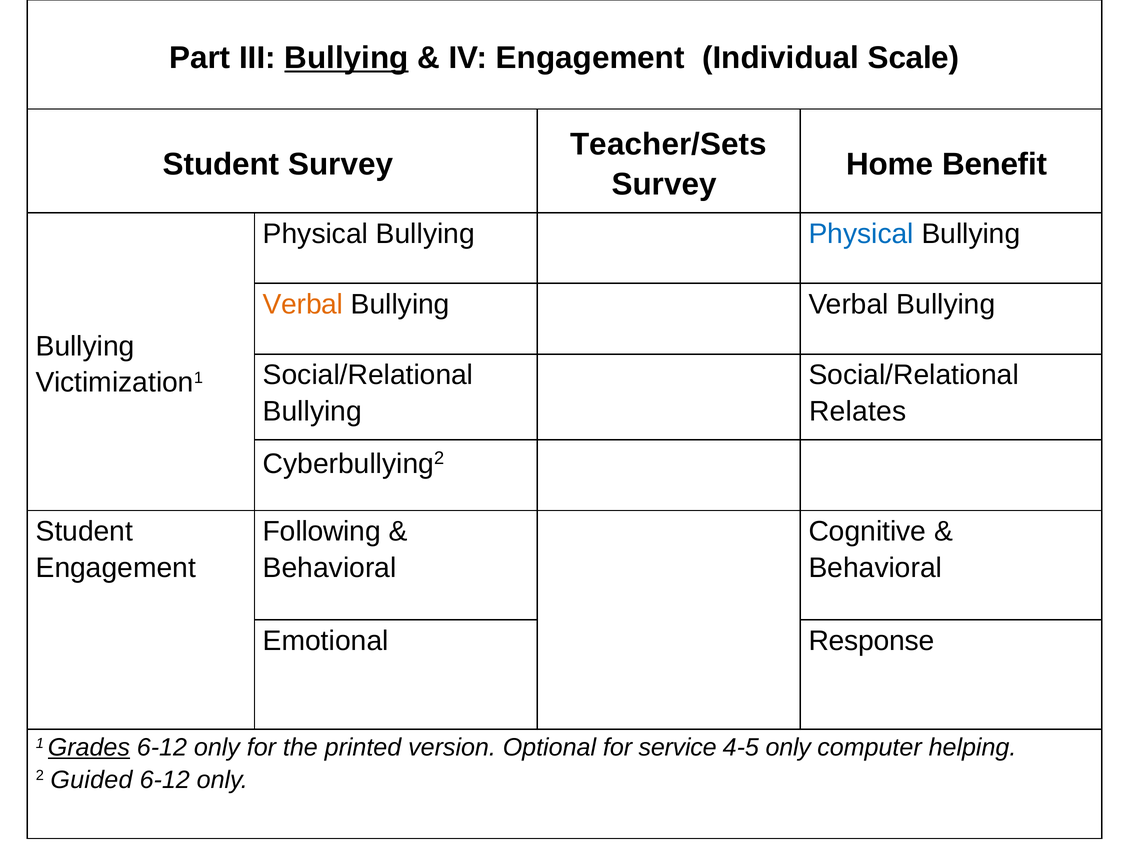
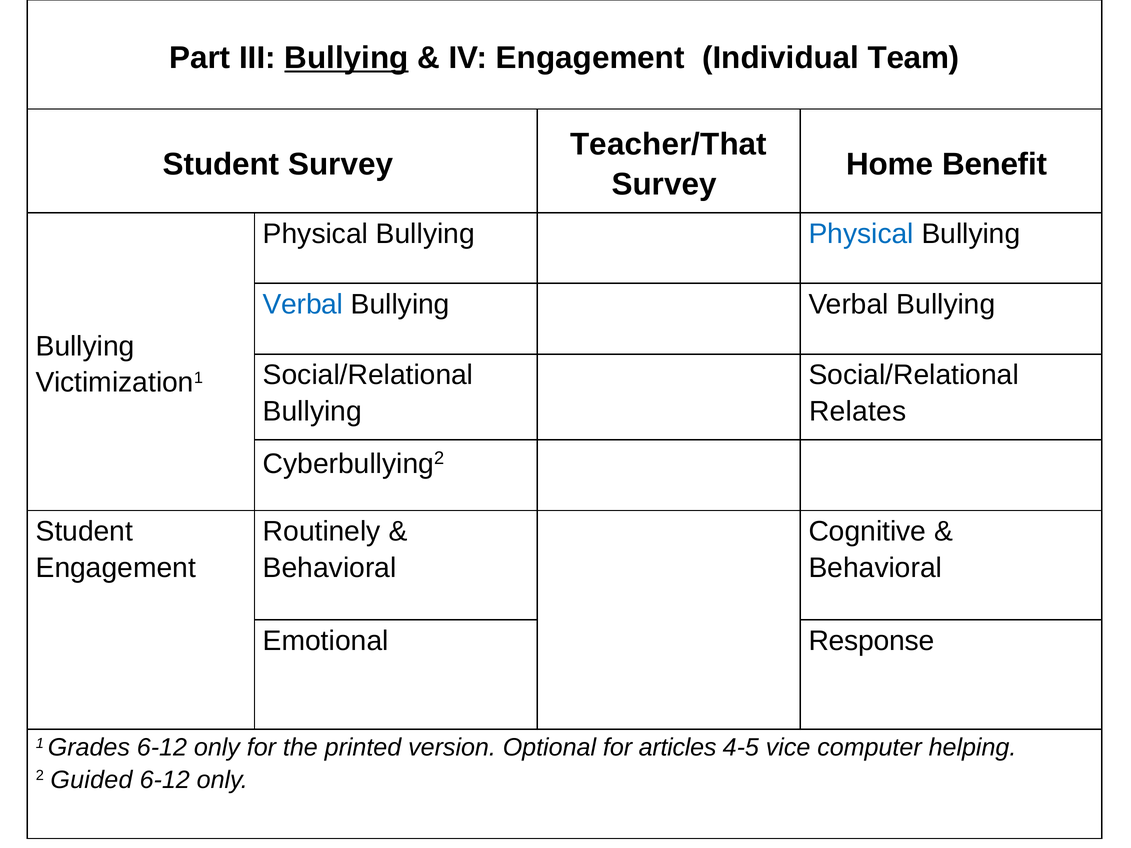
Scale: Scale -> Team
Teacher/Sets: Teacher/Sets -> Teacher/That
Verbal at (303, 304) colour: orange -> blue
Following: Following -> Routinely
Grades underline: present -> none
service: service -> articles
4-5 only: only -> vice
